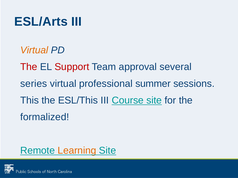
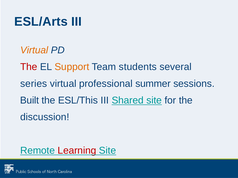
Support colour: red -> orange
approval: approval -> students
This: This -> Built
Course: Course -> Shared
formalized: formalized -> discussion
Learning colour: orange -> red
